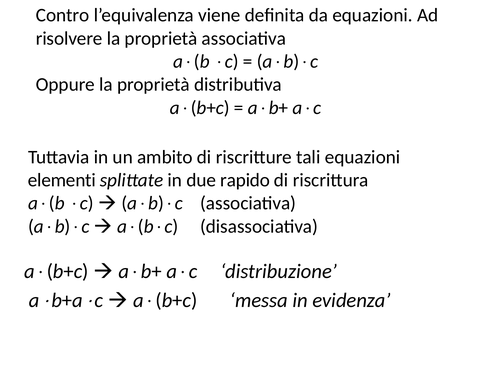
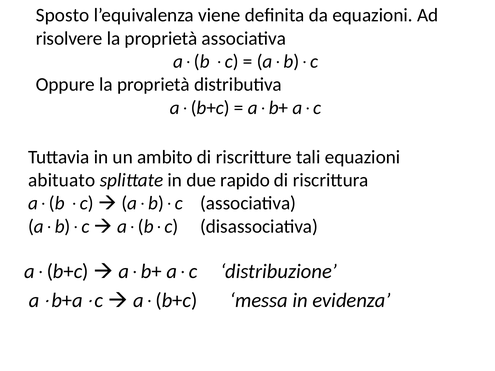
Contro: Contro -> Sposto
elementi: elementi -> abituato
